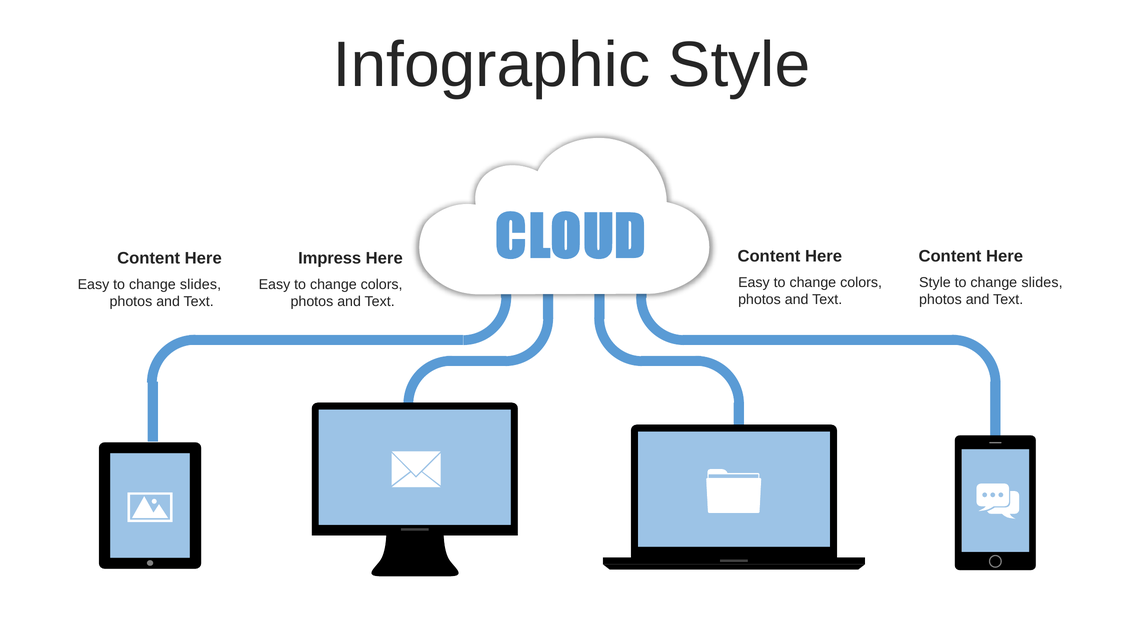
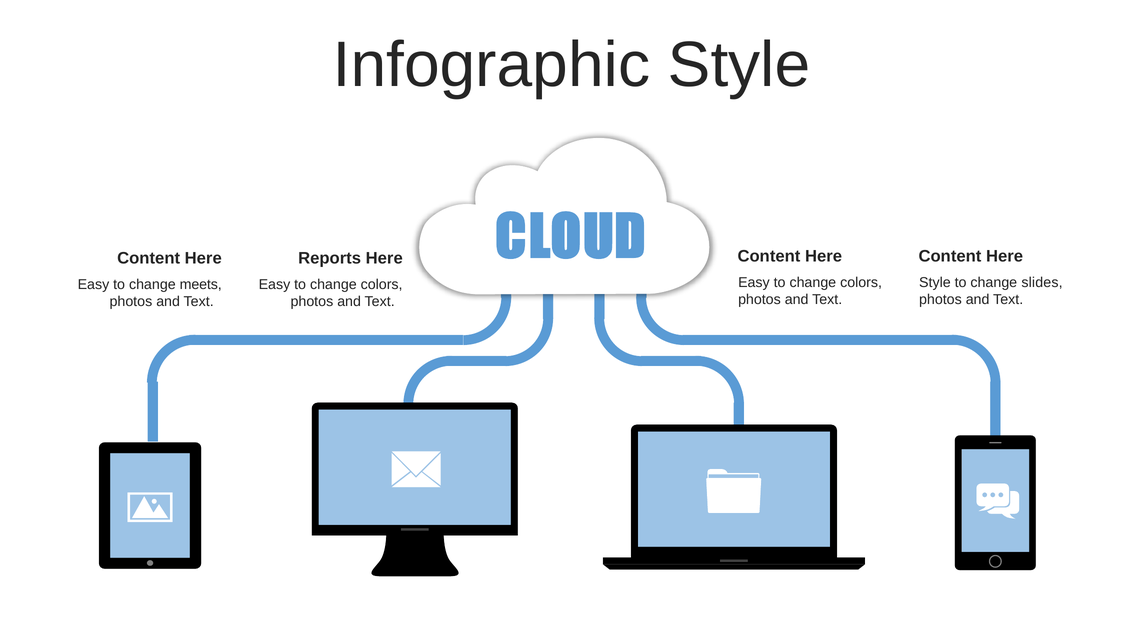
Impress: Impress -> Reports
Easy to change slides: slides -> meets
